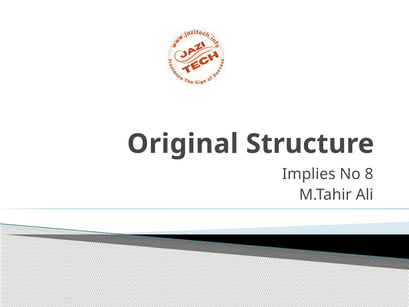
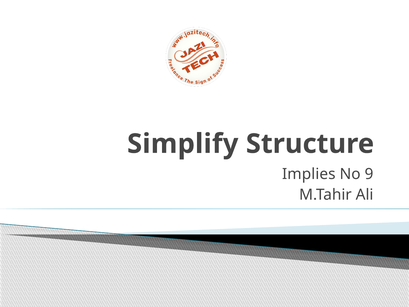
Original: Original -> Simplify
8: 8 -> 9
